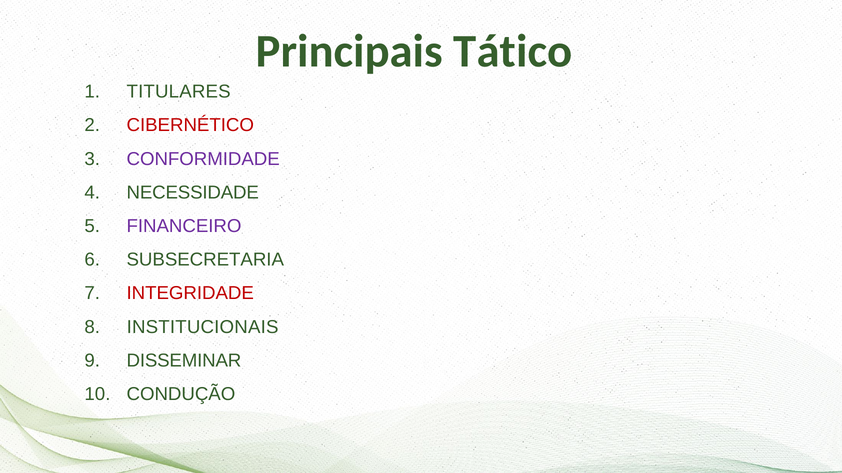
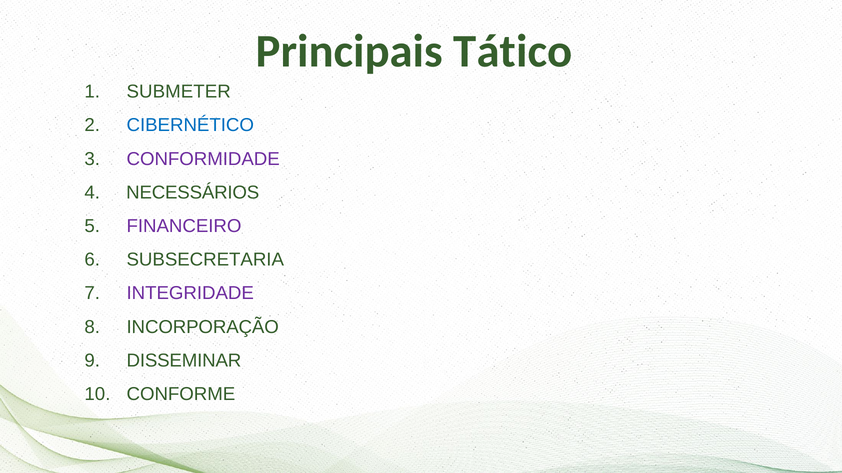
TITULARES: TITULARES -> SUBMETER
CIBERNÉTICO colour: red -> blue
NECESSIDADE: NECESSIDADE -> NECESSÁRIOS
INTEGRIDADE colour: red -> purple
INSTITUCIONAIS: INSTITUCIONAIS -> INCORPORAÇÃO
CONDUÇÃO: CONDUÇÃO -> CONFORME
